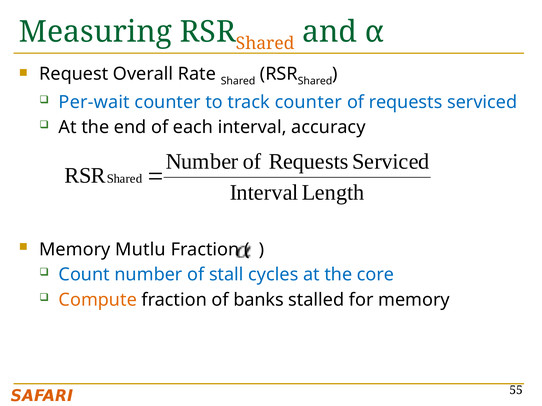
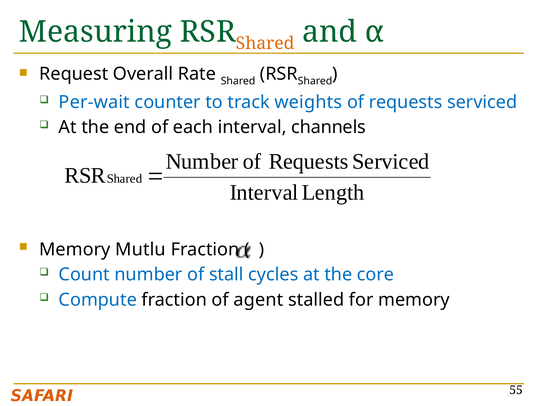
track counter: counter -> weights
accuracy: accuracy -> channels
Compute colour: orange -> blue
banks: banks -> agent
